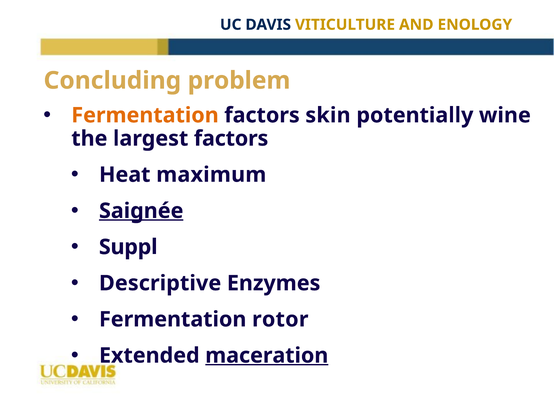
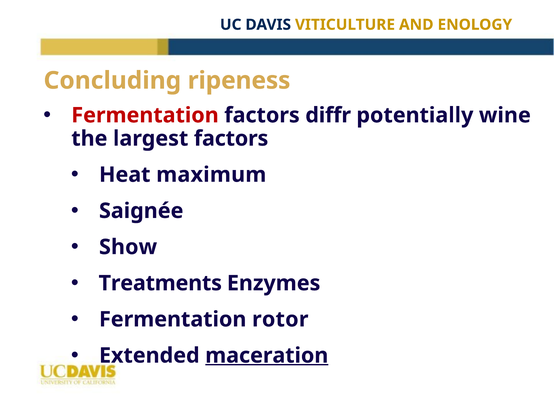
problem: problem -> ripeness
Fermentation at (145, 115) colour: orange -> red
skin: skin -> diffr
Saignée underline: present -> none
Suppl: Suppl -> Show
Descriptive: Descriptive -> Treatments
